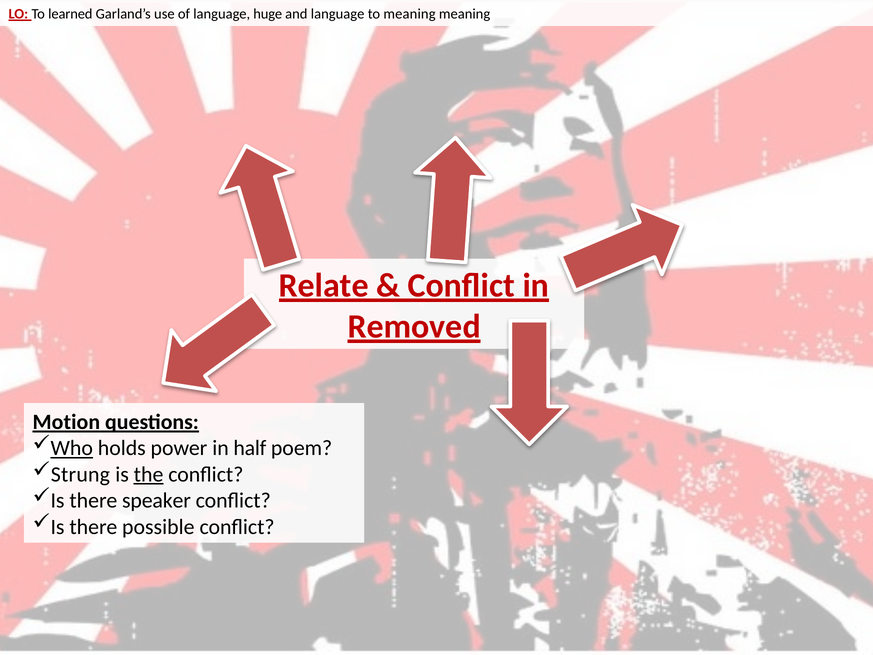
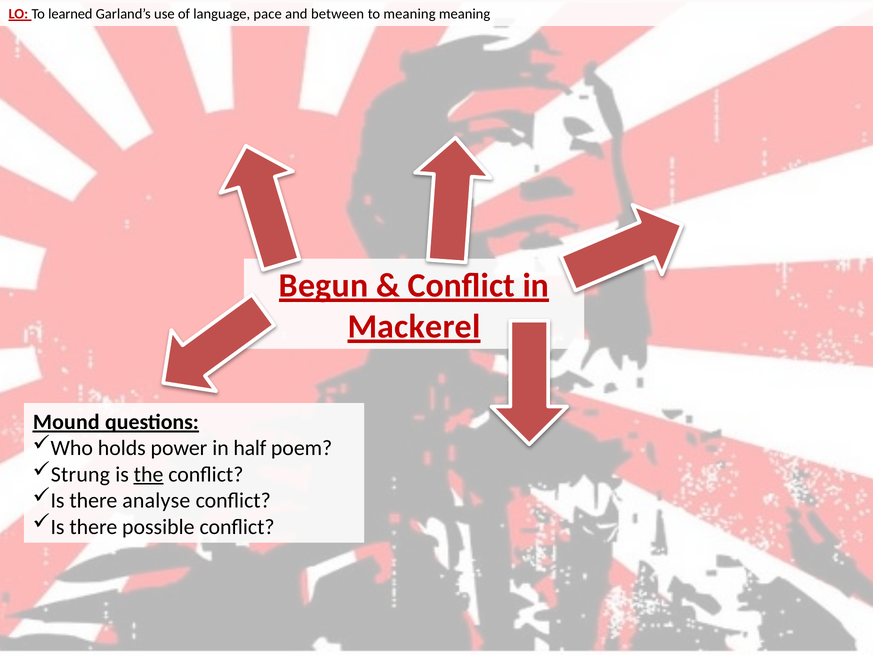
huge: huge -> pace
and language: language -> between
Relate: Relate -> Begun
Removed: Removed -> Mackerel
Motion: Motion -> Mound
Who underline: present -> none
speaker: speaker -> analyse
